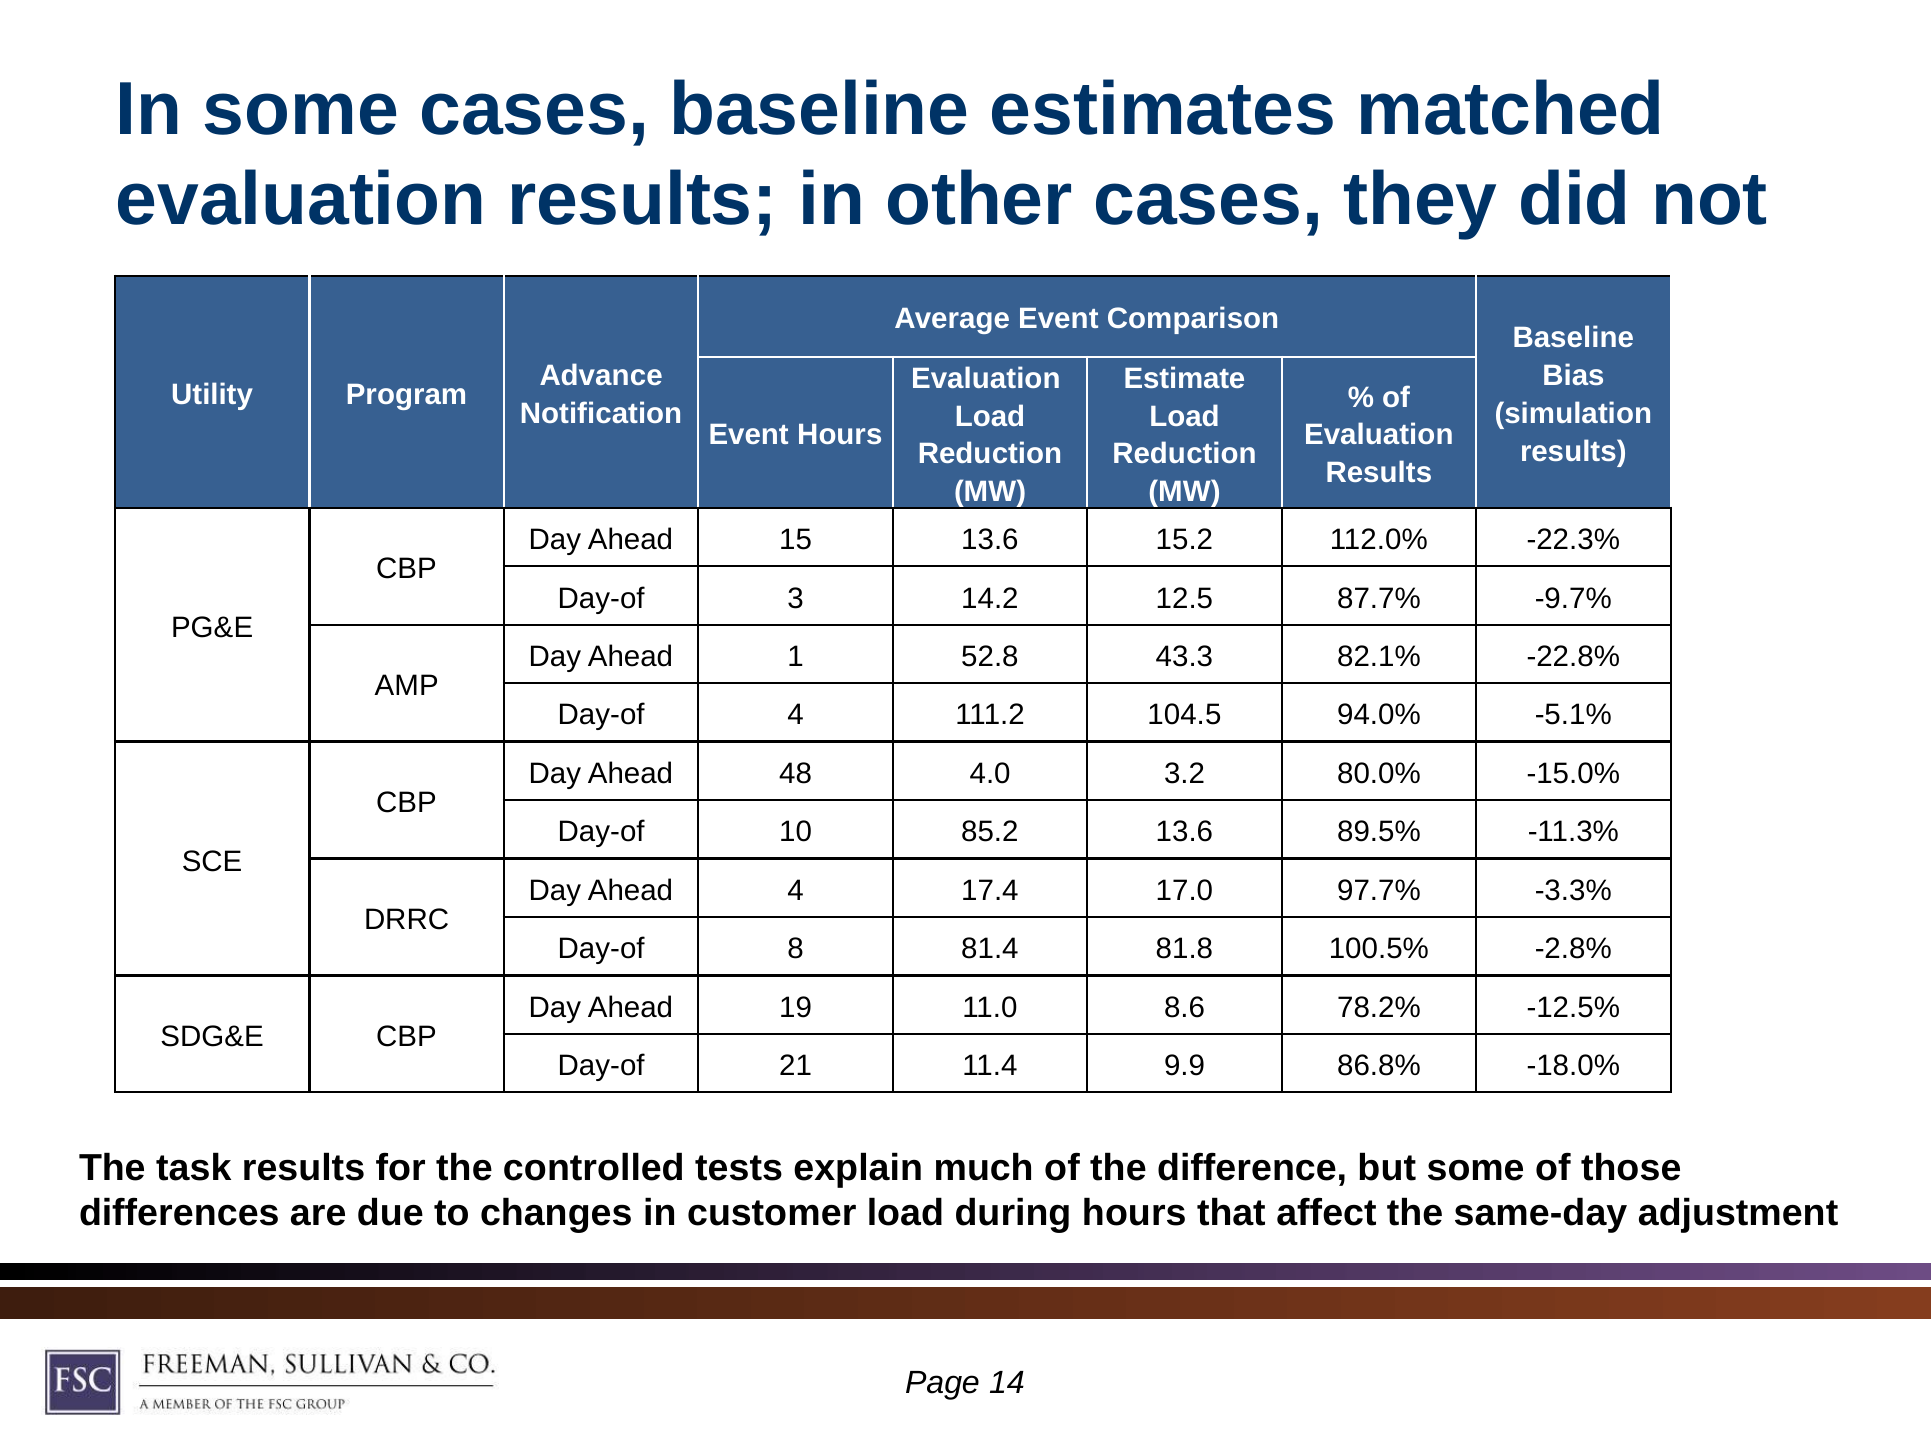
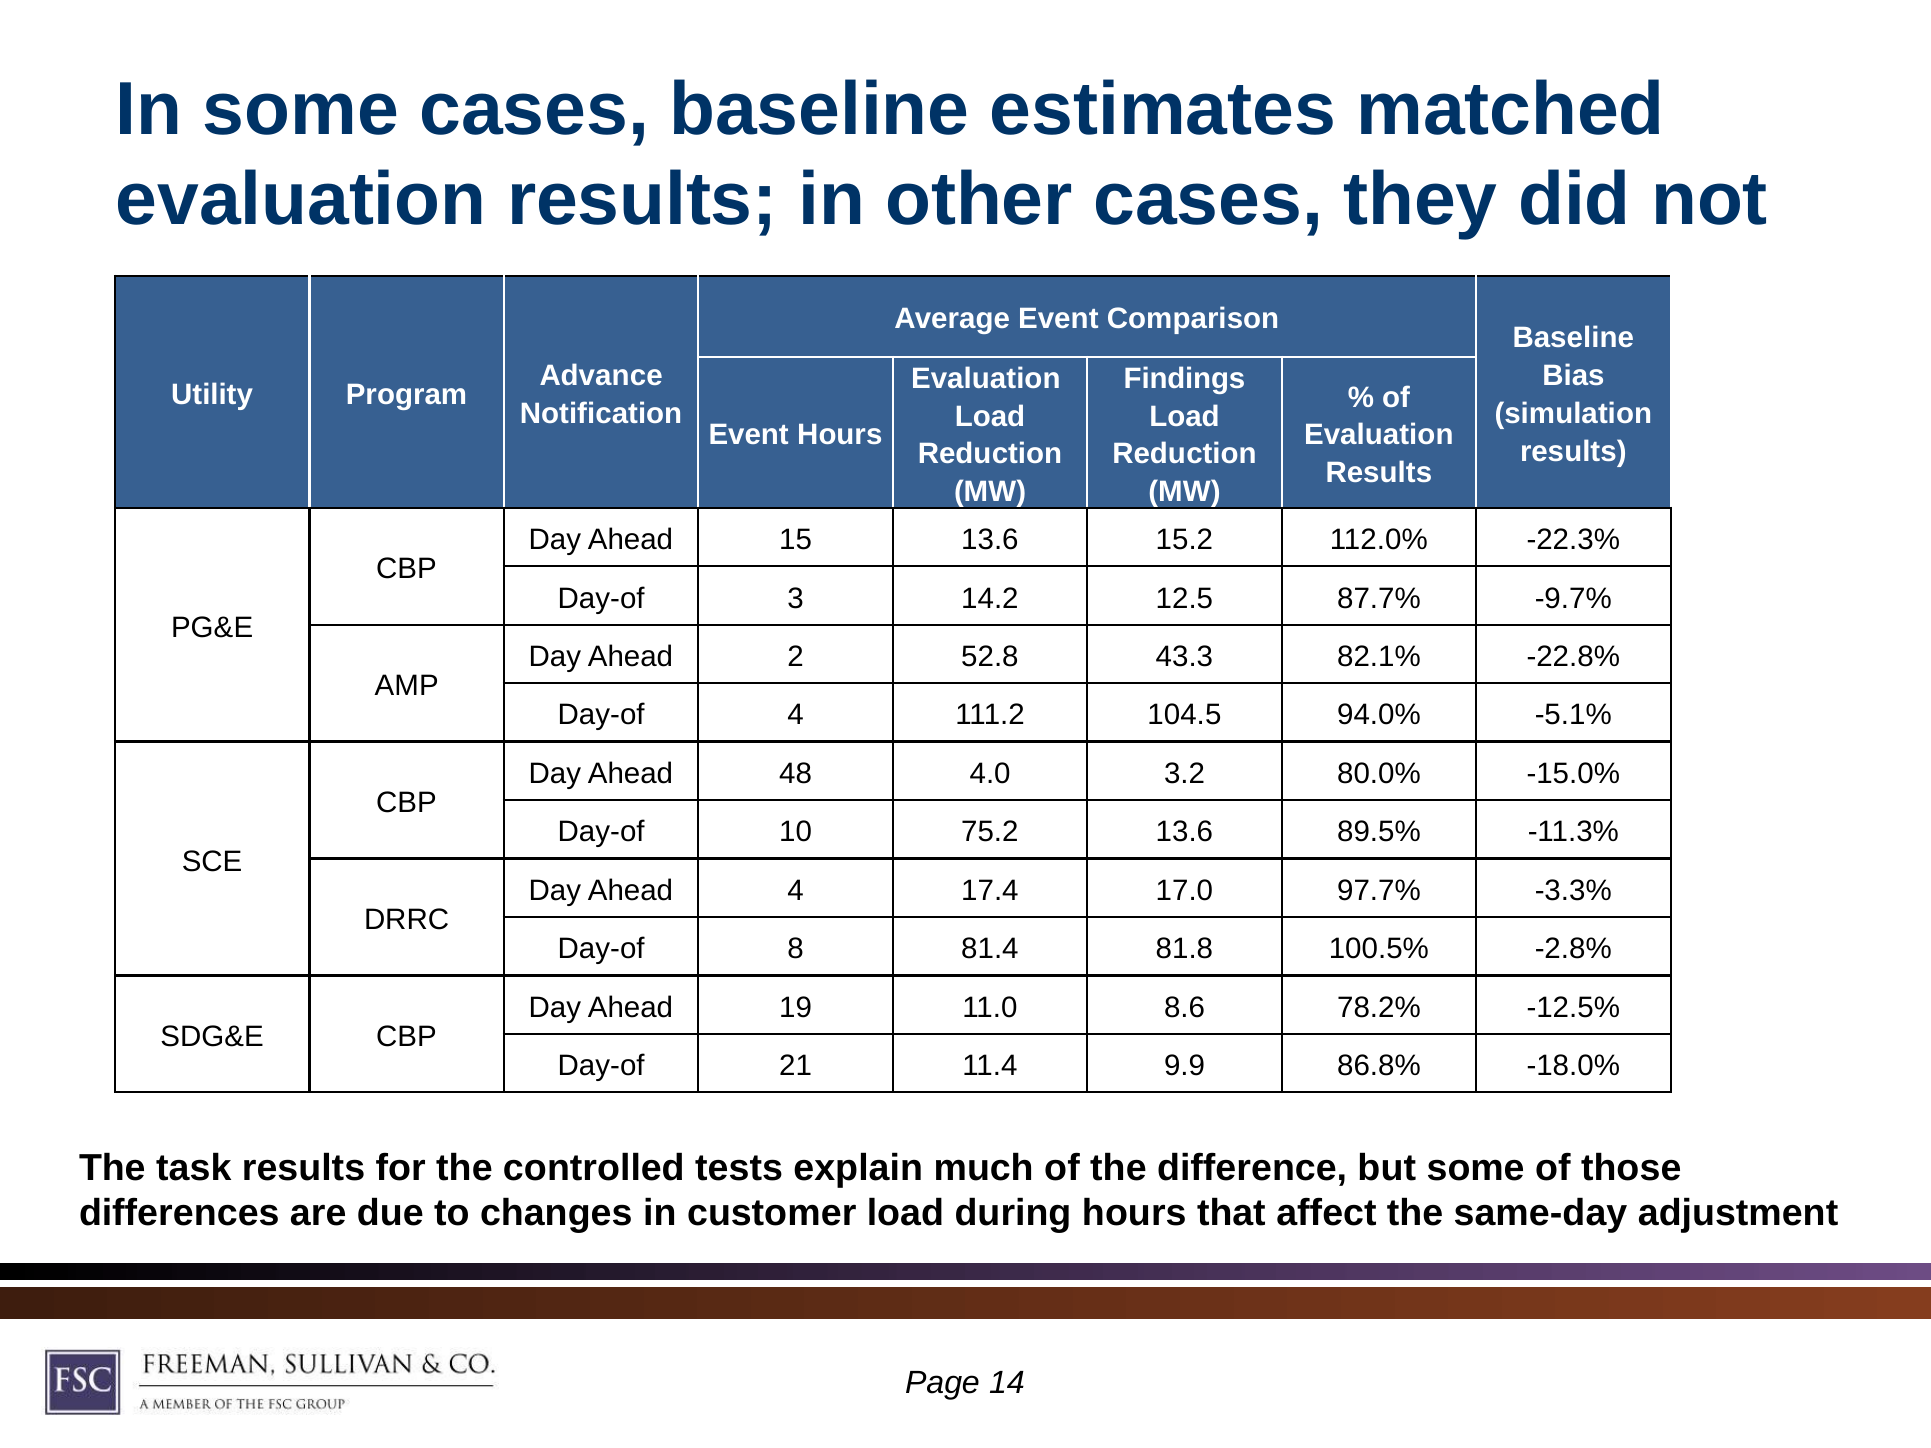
Estimate: Estimate -> Findings
1: 1 -> 2
85.2: 85.2 -> 75.2
